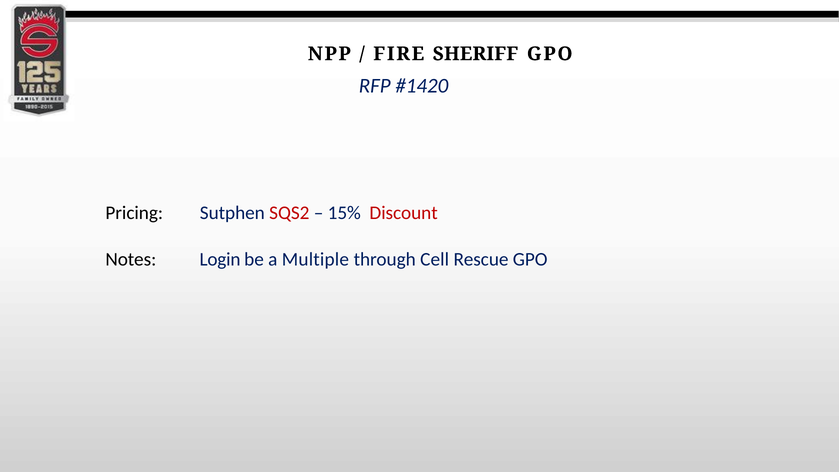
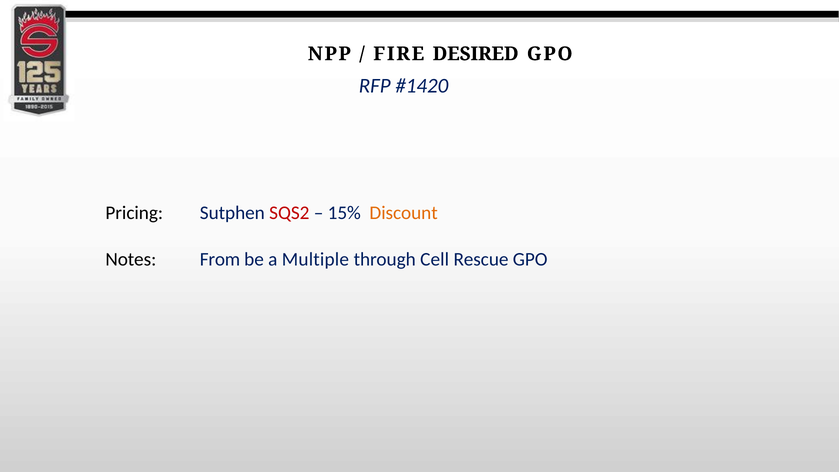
SHERIFF: SHERIFF -> DESIRED
Discount colour: red -> orange
Login: Login -> From
